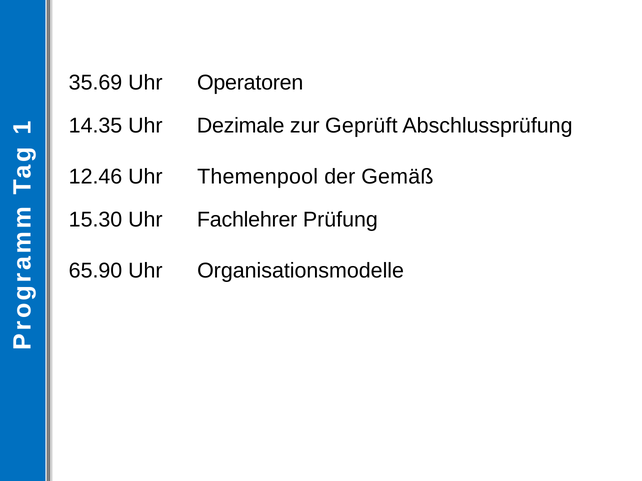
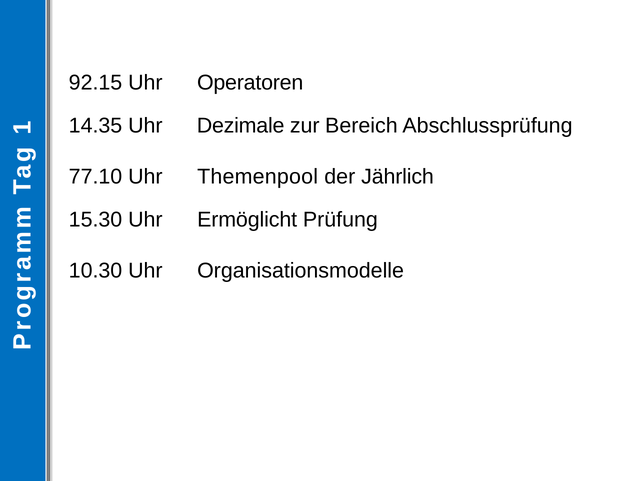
35.69: 35.69 -> 92.15
Geprüft: Geprüft -> Bereich
12.46: 12.46 -> 77.10
Gemäß: Gemäß -> Jährlich
Fachlehrer: Fachlehrer -> Ermöglicht
65.90: 65.90 -> 10.30
